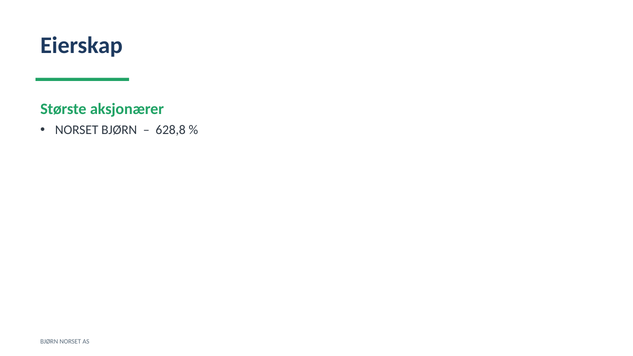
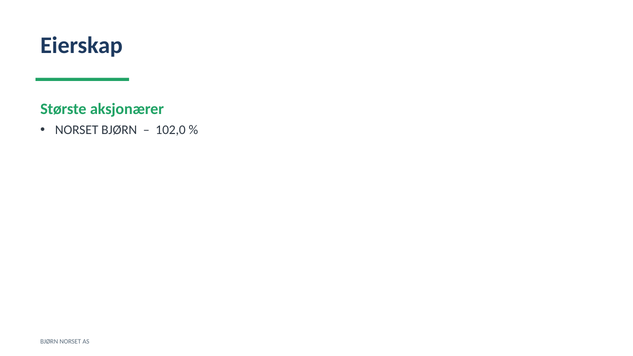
628,8: 628,8 -> 102,0
